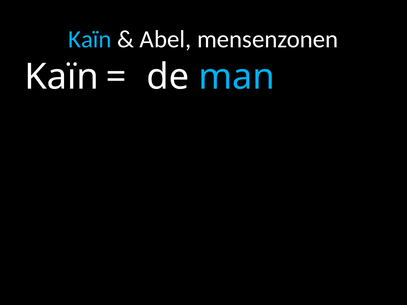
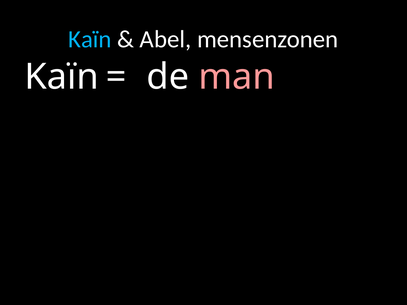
man colour: light blue -> pink
